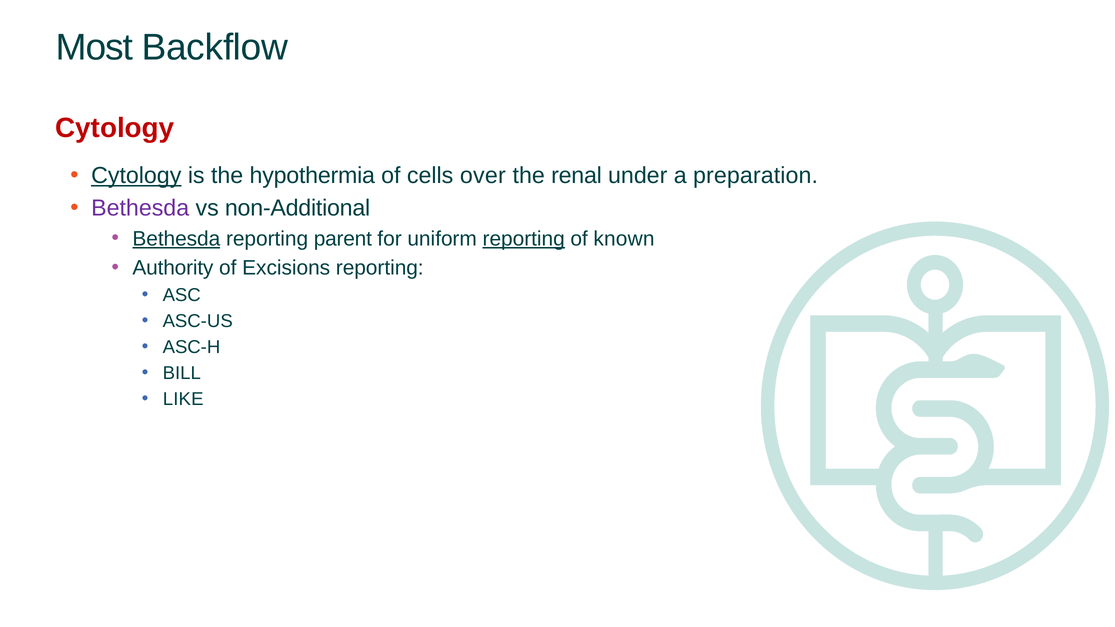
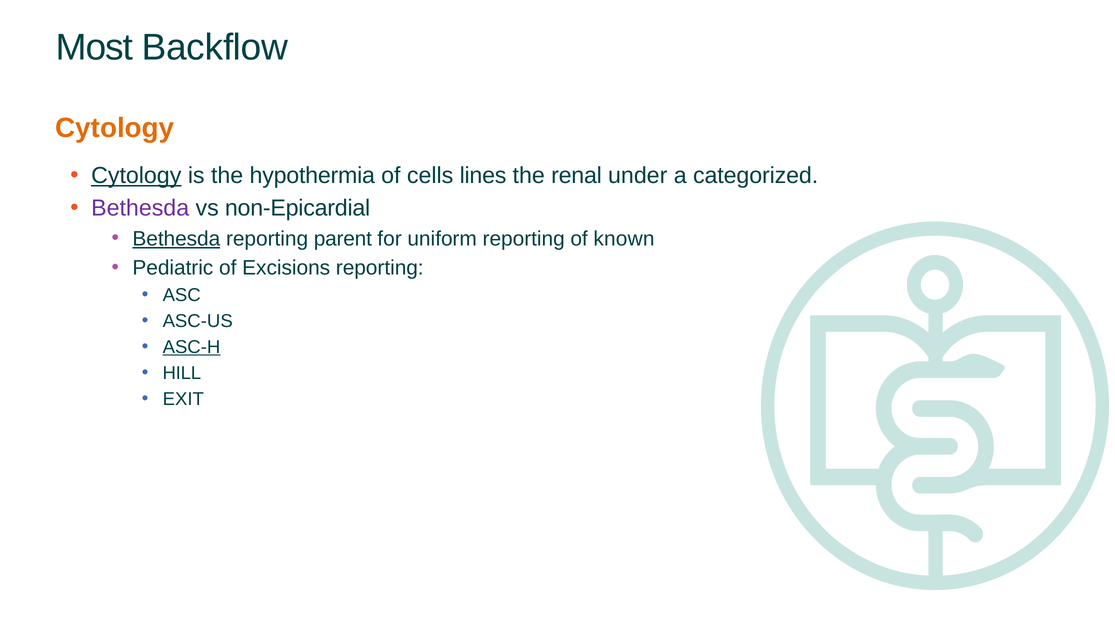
Cytology at (115, 128) colour: red -> orange
over: over -> lines
preparation: preparation -> categorized
non-Additional: non-Additional -> non-Epicardial
reporting at (524, 239) underline: present -> none
Authority: Authority -> Pediatric
ASC-H underline: none -> present
BILL: BILL -> HILL
LIKE: LIKE -> EXIT
